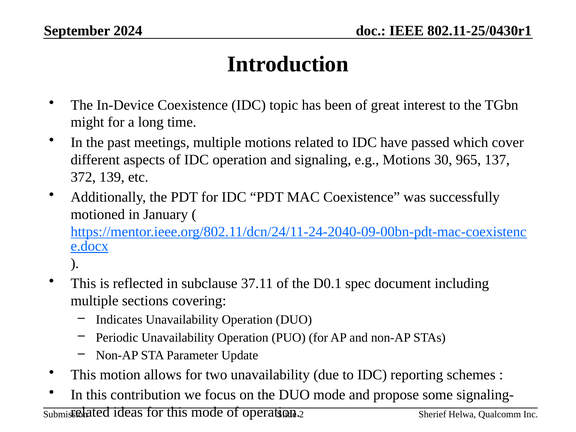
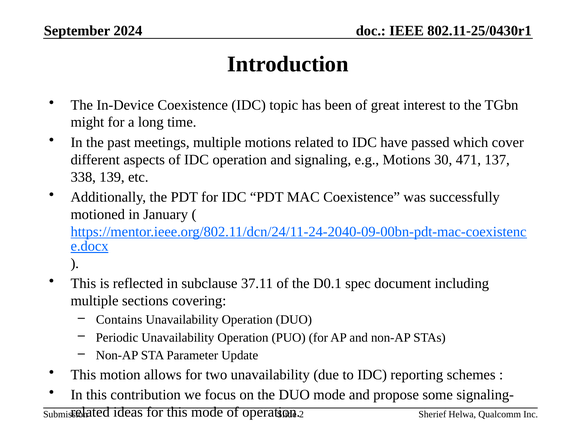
965: 965 -> 471
372: 372 -> 338
Indicates: Indicates -> Contains
